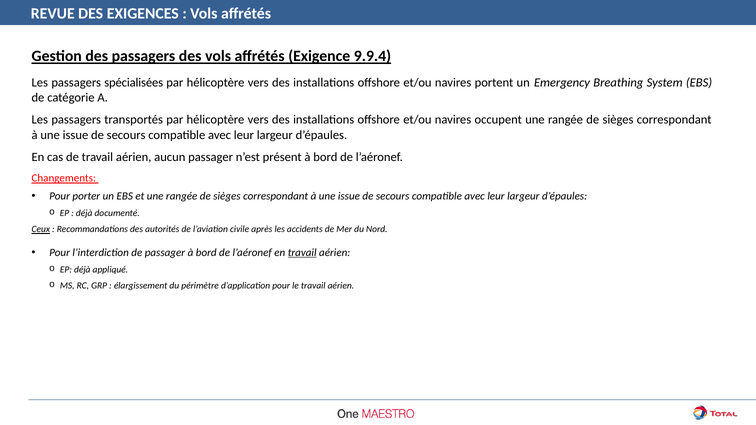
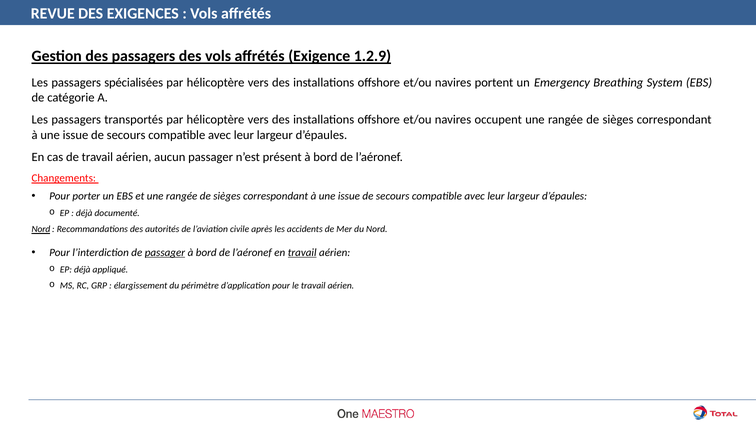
9.9.4: 9.9.4 -> 1.2.9
Ceux at (41, 229): Ceux -> Nord
passager at (165, 253) underline: none -> present
